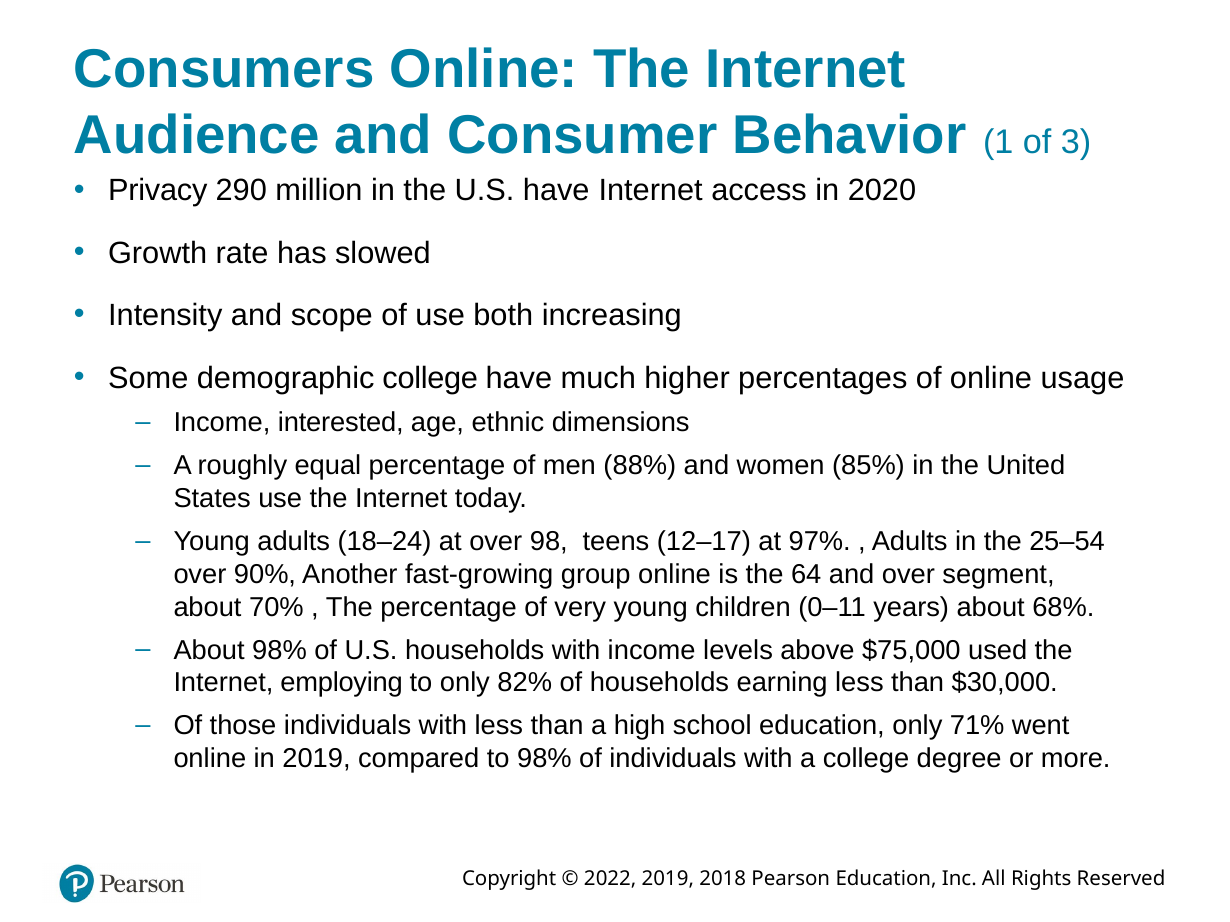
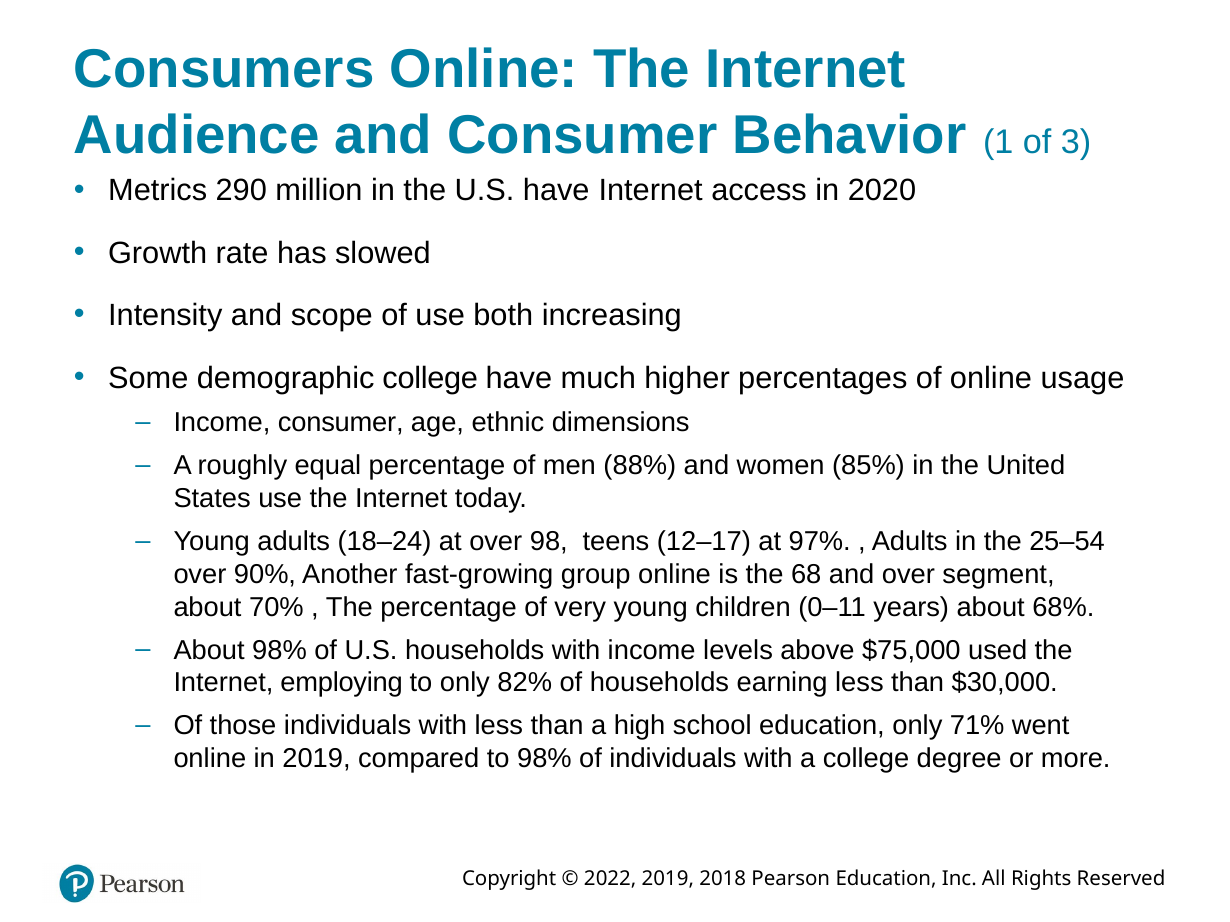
Privacy: Privacy -> Metrics
Income interested: interested -> consumer
64: 64 -> 68
